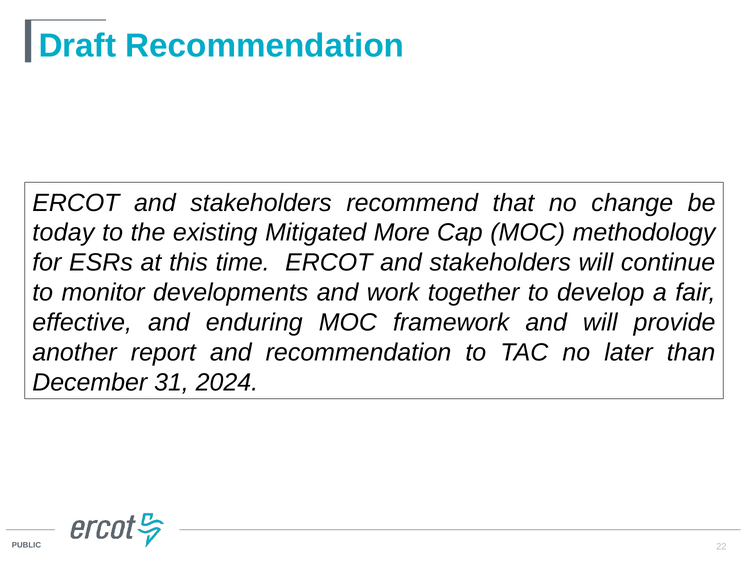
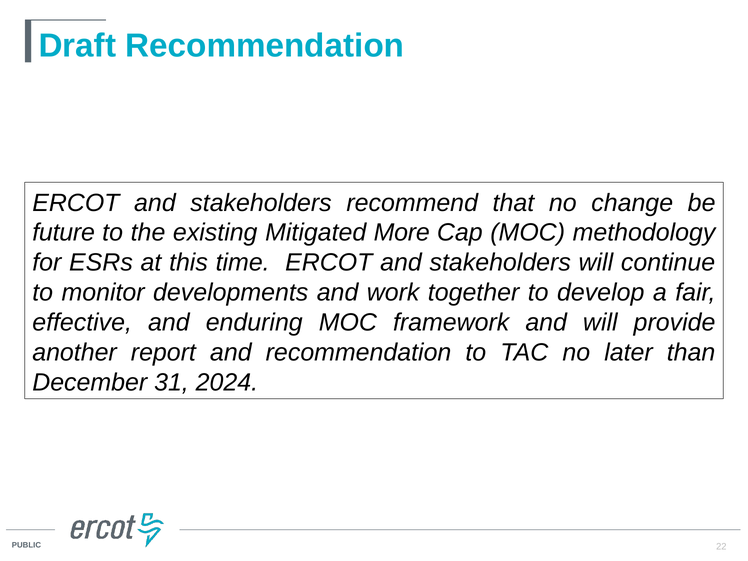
today: today -> future
